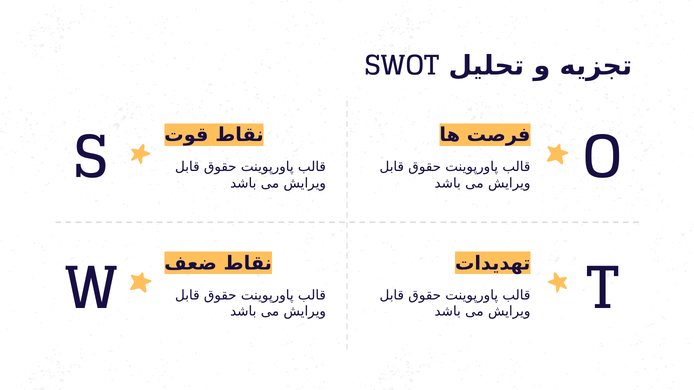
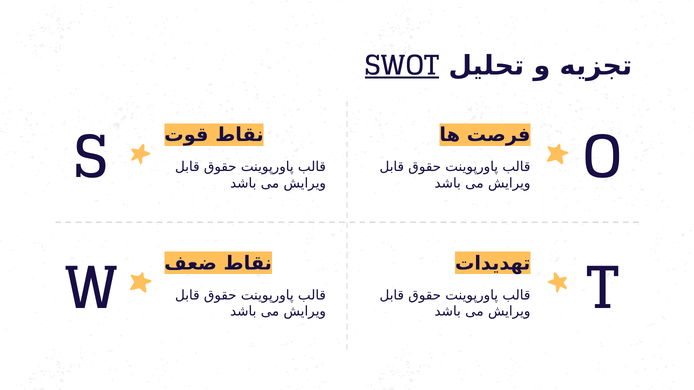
SWOT underline: none -> present
